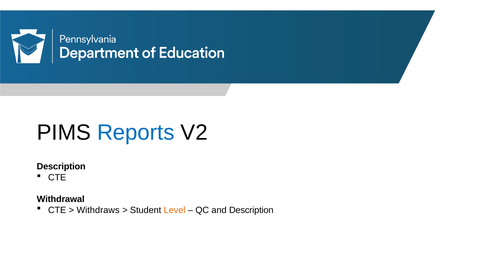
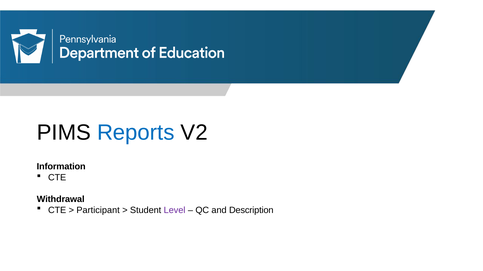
Description at (61, 167): Description -> Information
Withdraws: Withdraws -> Participant
Level colour: orange -> purple
